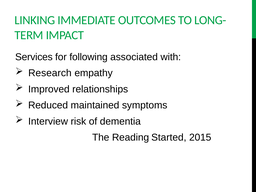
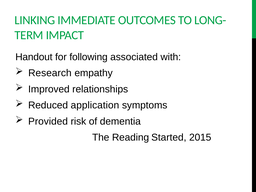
Services: Services -> Handout
maintained: maintained -> application
Interview: Interview -> Provided
